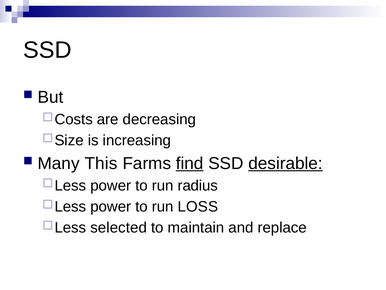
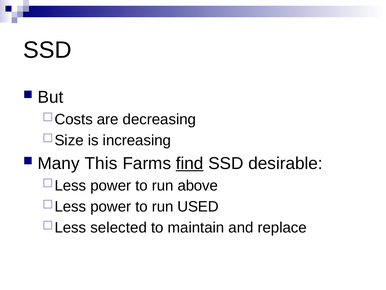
desirable underline: present -> none
radius: radius -> above
LOSS: LOSS -> USED
